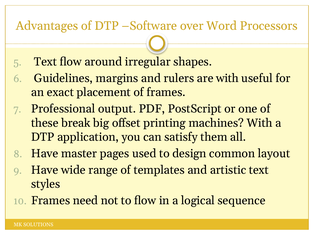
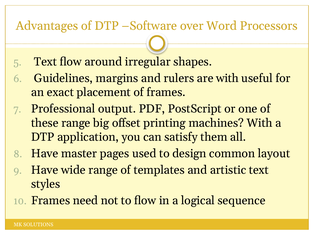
these break: break -> range
